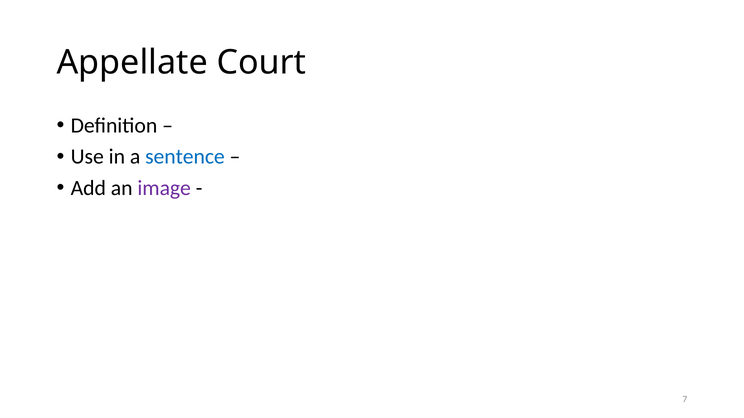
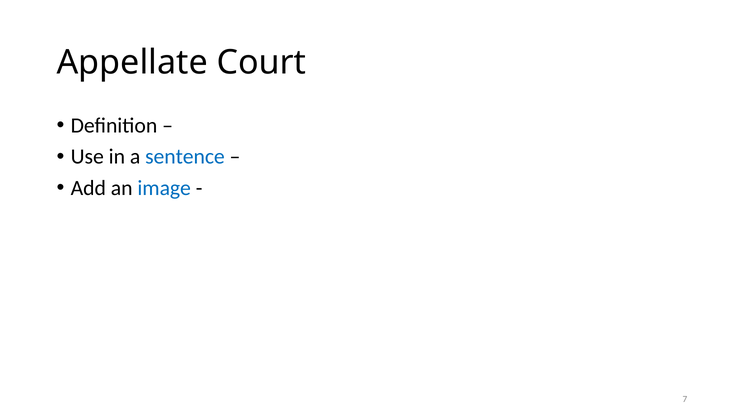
image colour: purple -> blue
